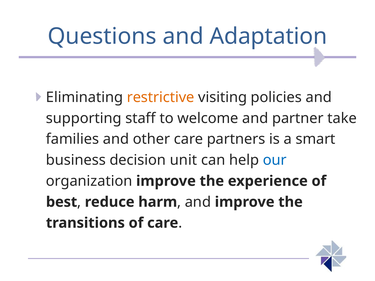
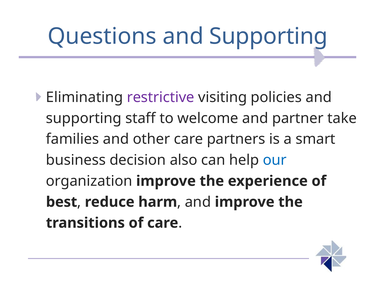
Questions and Adaptation: Adaptation -> Supporting
restrictive colour: orange -> purple
unit: unit -> also
